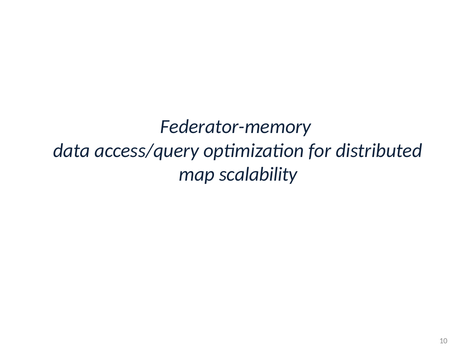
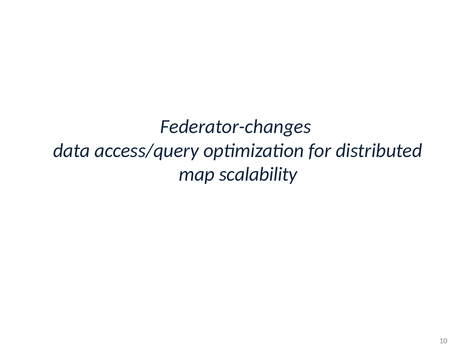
Federator-memory: Federator-memory -> Federator-changes
